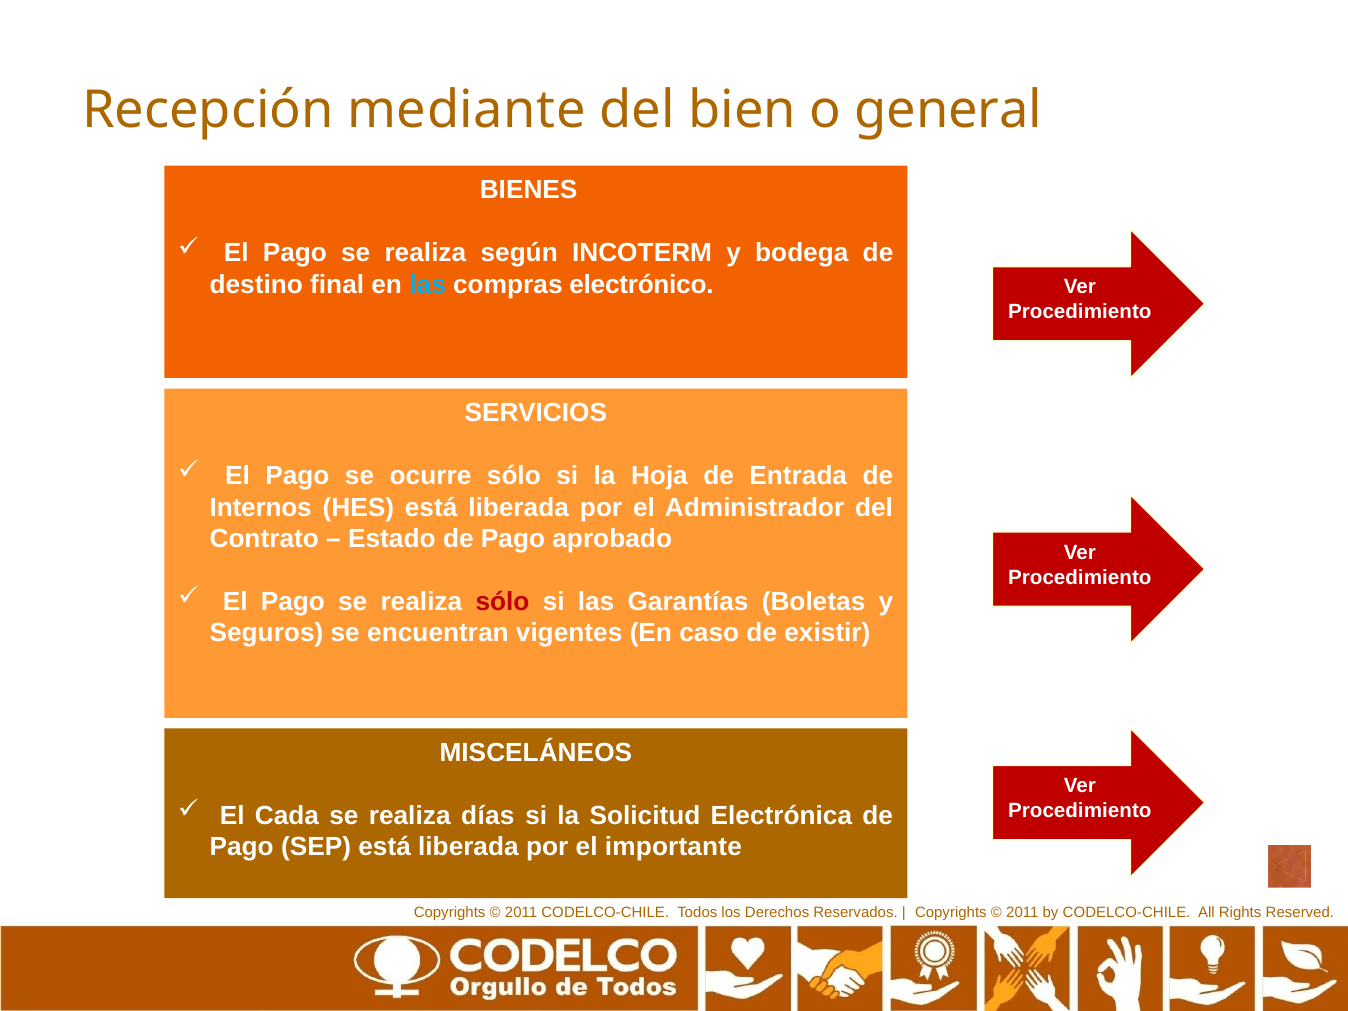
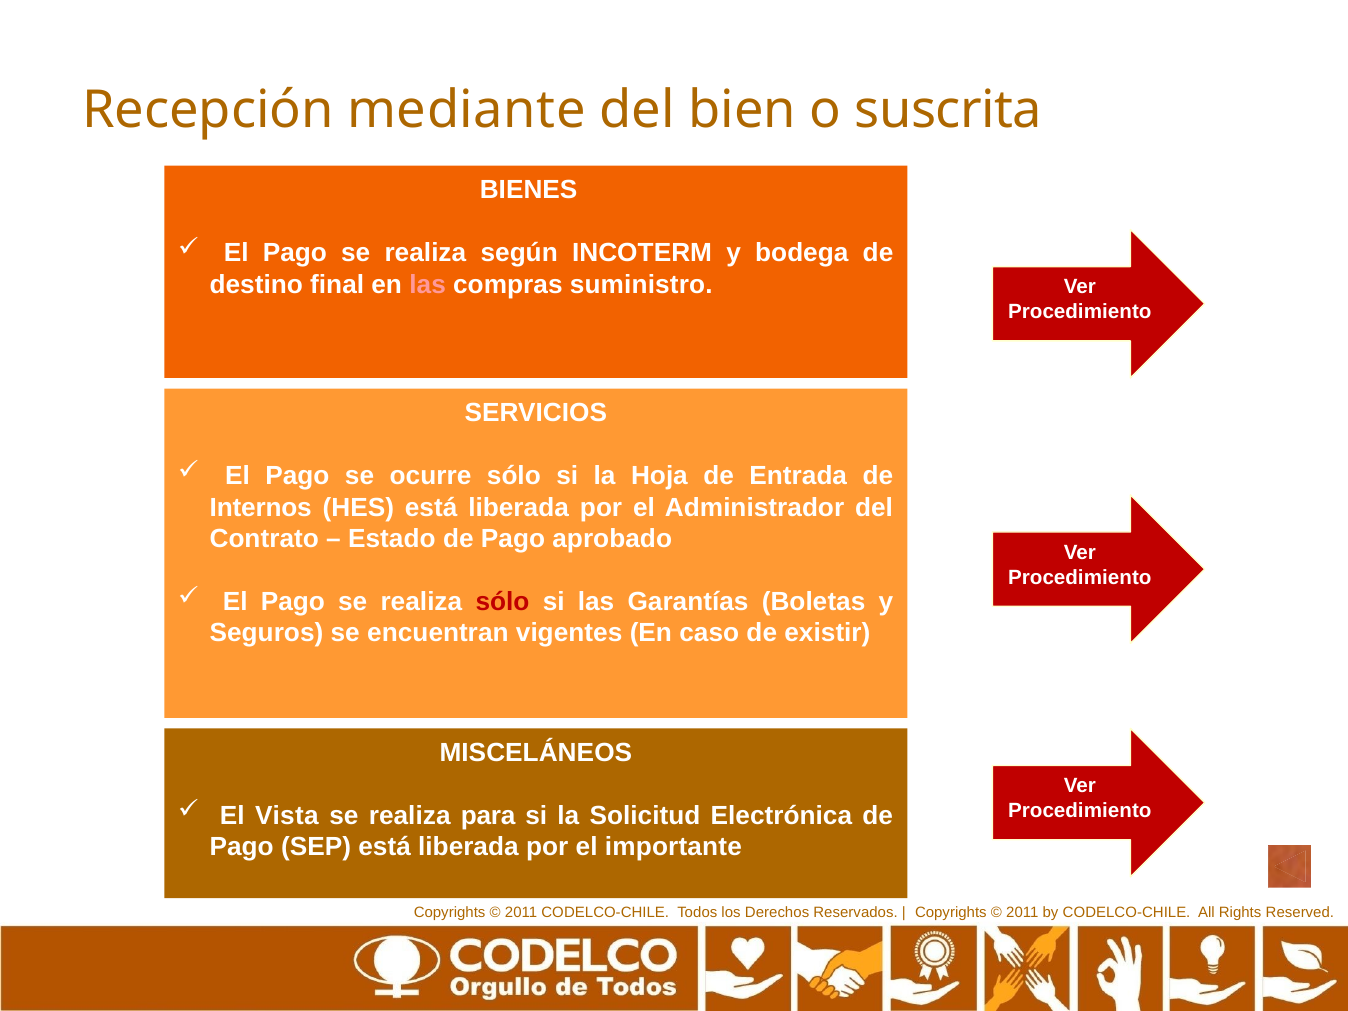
general: general -> suscrita
las at (428, 284) colour: light blue -> pink
electrónico: electrónico -> suministro
Cada: Cada -> Vista
días: días -> para
